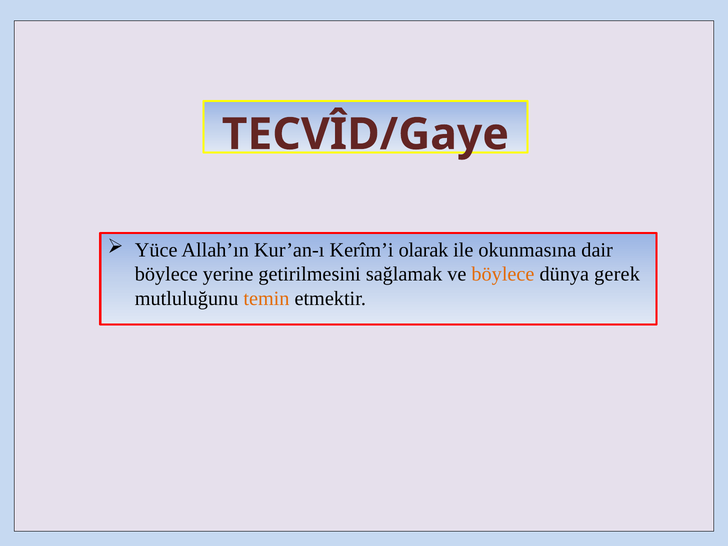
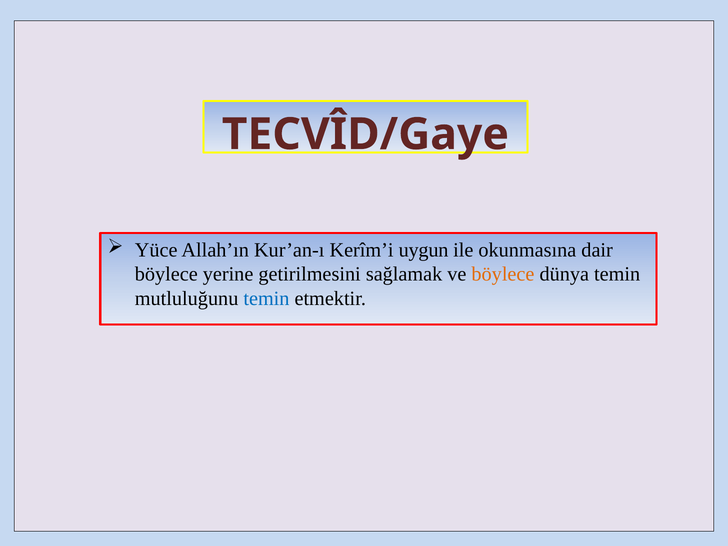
olarak: olarak -> uygun
dünya gerek: gerek -> temin
temin at (266, 299) colour: orange -> blue
